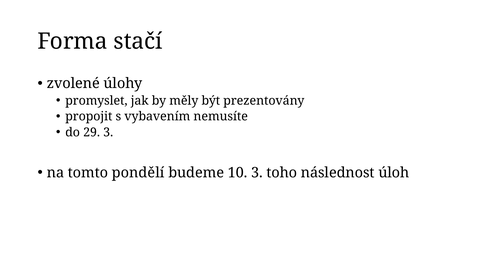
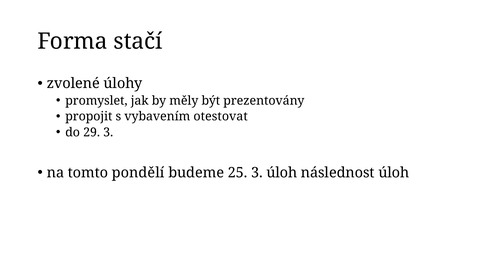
nemusíte: nemusíte -> otestovat
10: 10 -> 25
3 toho: toho -> úloh
